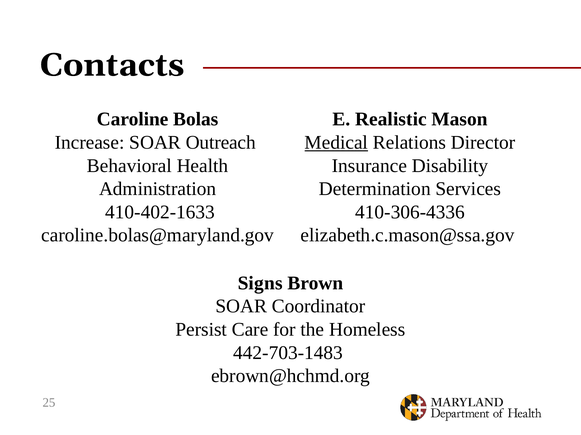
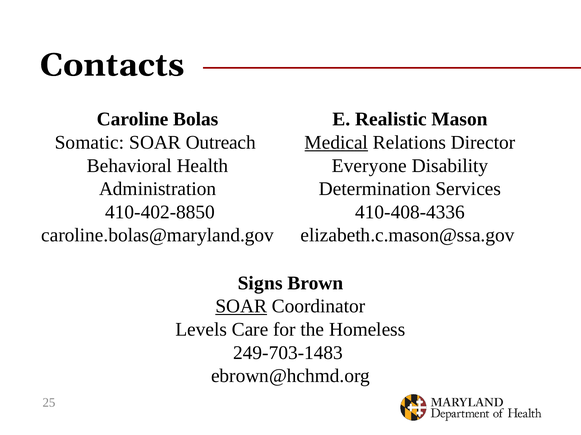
Increase: Increase -> Somatic
Insurance: Insurance -> Everyone
410-402-1633: 410-402-1633 -> 410-402-8850
410-306-4336: 410-306-4336 -> 410-408-4336
SOAR at (241, 307) underline: none -> present
Persist: Persist -> Levels
442-703-1483: 442-703-1483 -> 249-703-1483
